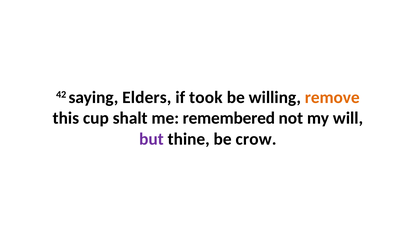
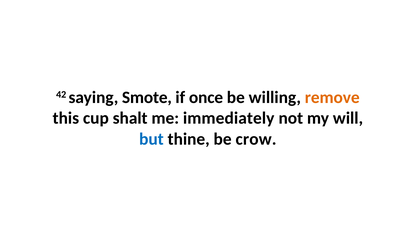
Elders: Elders -> Smote
took: took -> once
remembered: remembered -> immediately
but colour: purple -> blue
